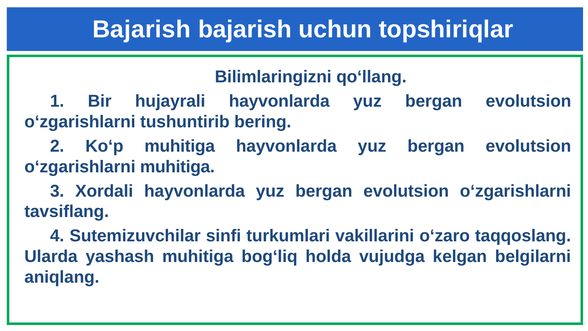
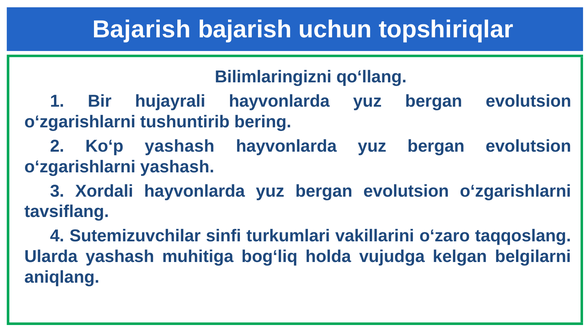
Ko‘p muhitiga: muhitiga -> yashash
o‘zgarishlarni muhitiga: muhitiga -> yashash
